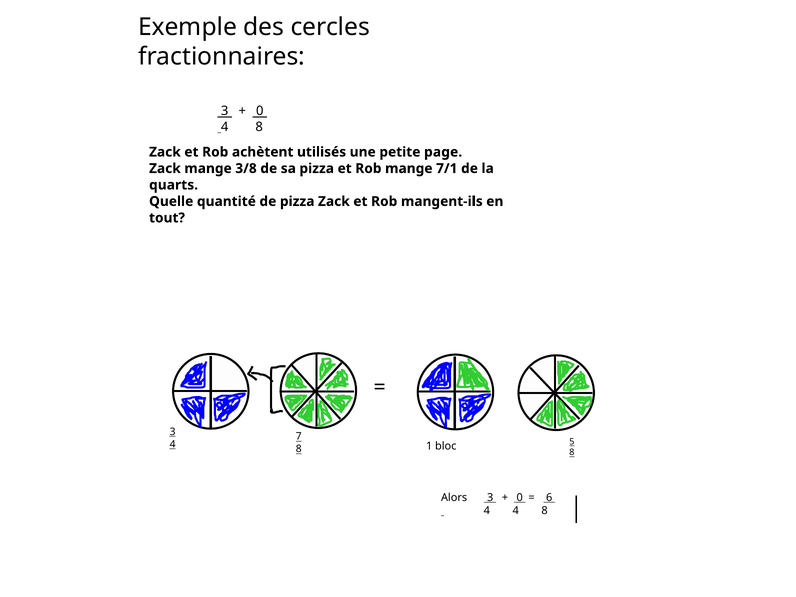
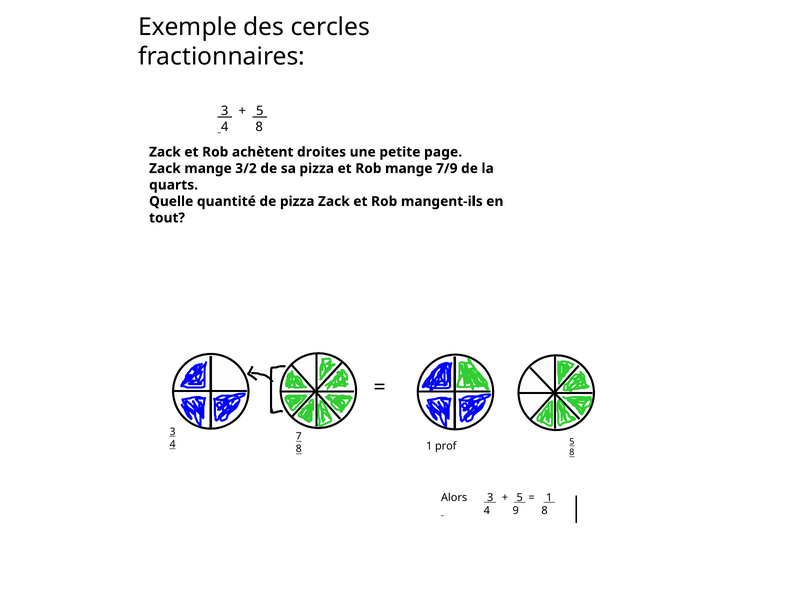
0 at (260, 111): 0 -> 5
utilisés: utilisés -> droites
3/8: 3/8 -> 3/2
7/1: 7/1 -> 7/9
bloc: bloc -> prof
0 at (520, 497): 0 -> 5
6 at (549, 497): 6 -> 1
4 4: 4 -> 9
